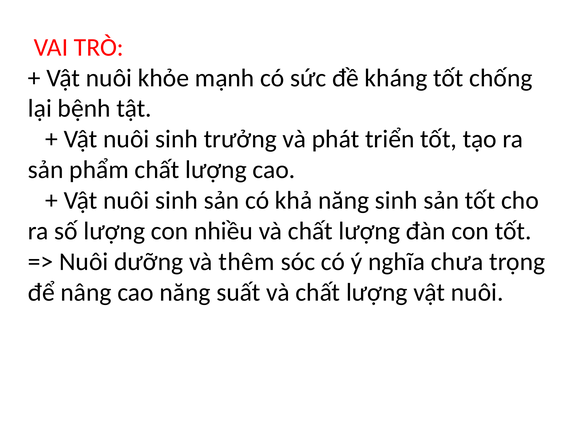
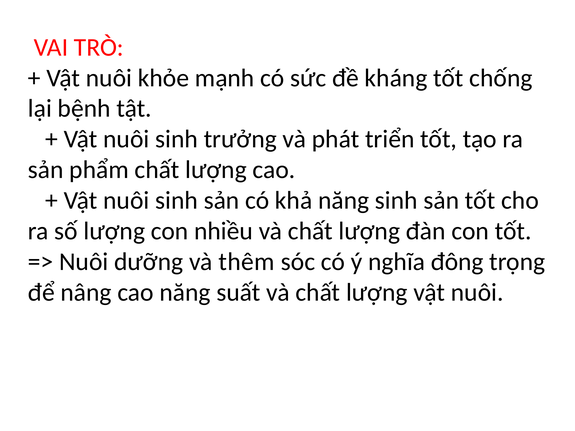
chưa: chưa -> đông
